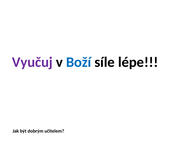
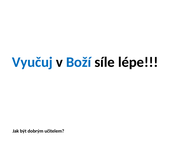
Vyučuj colour: purple -> blue
